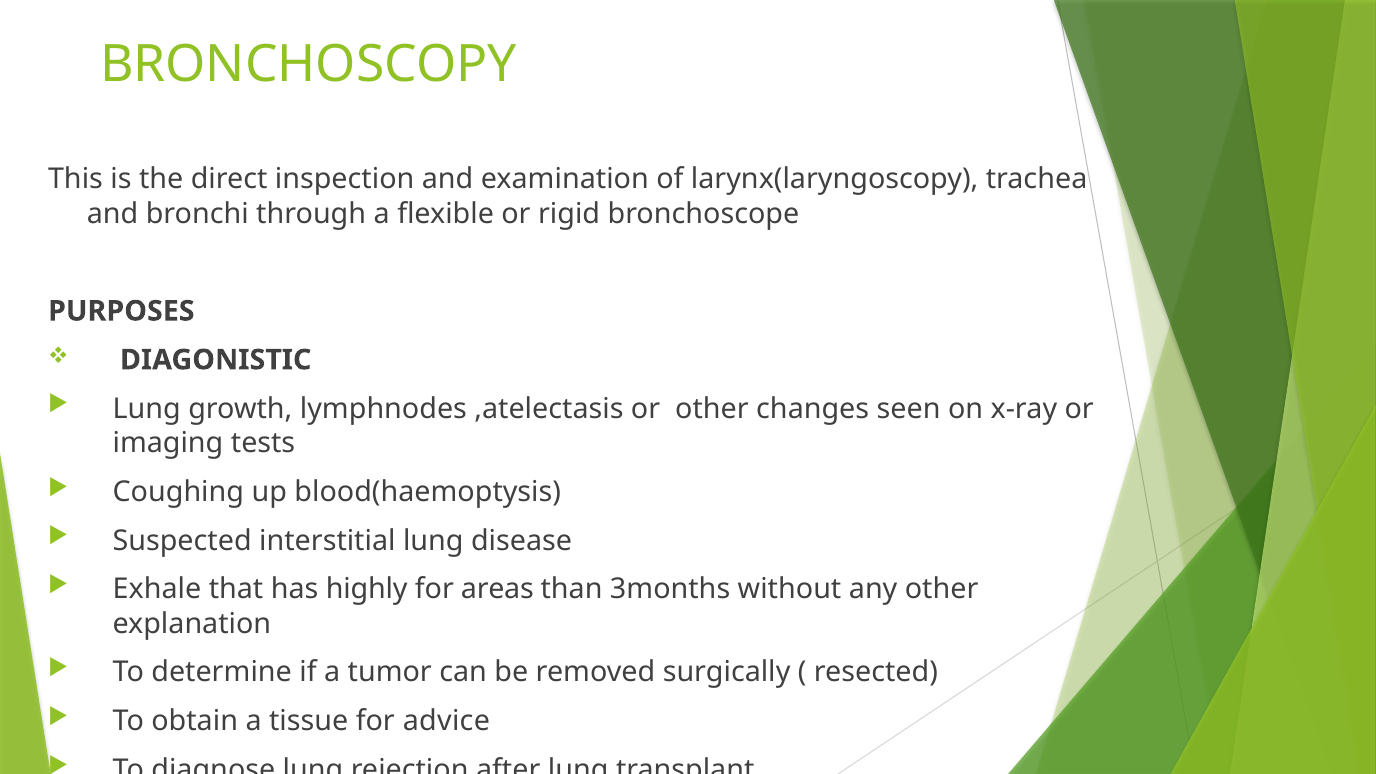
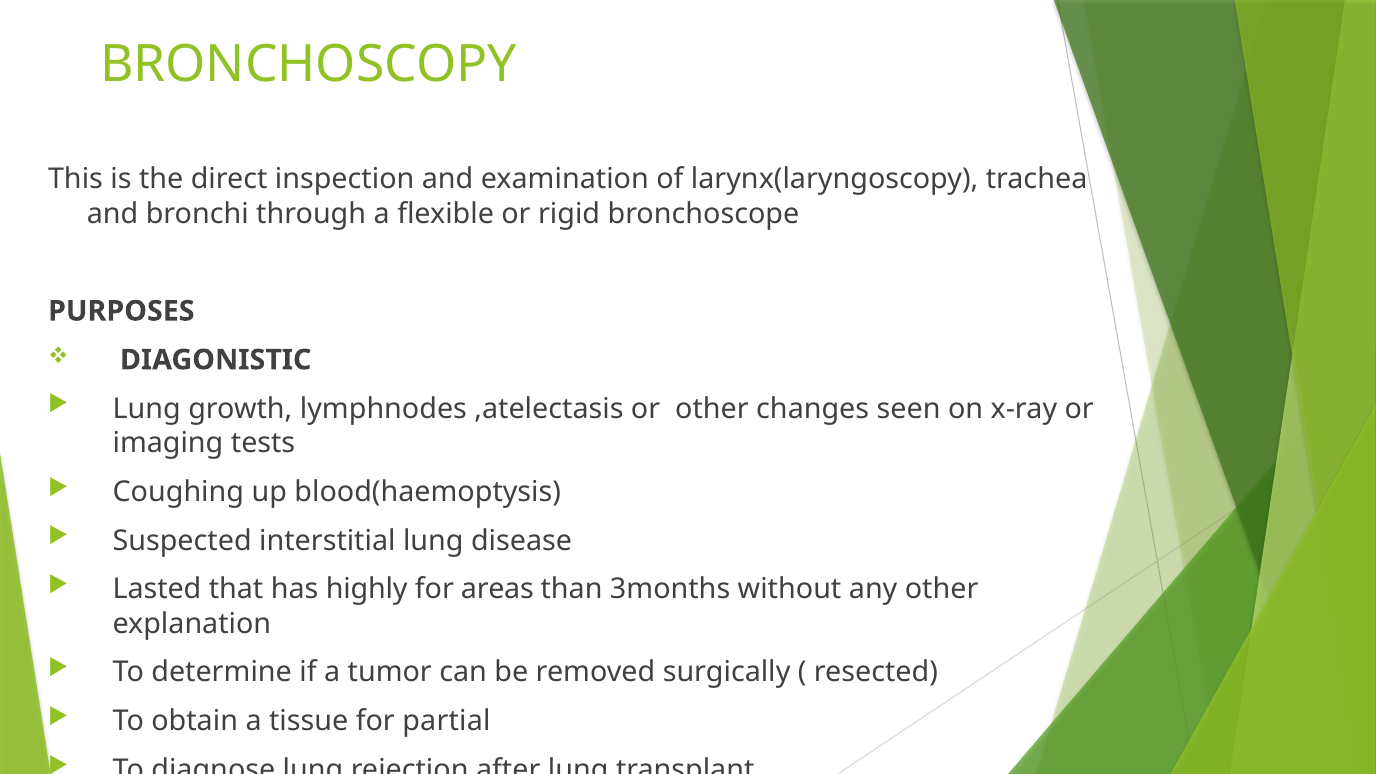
Exhale: Exhale -> Lasted
advice: advice -> partial
